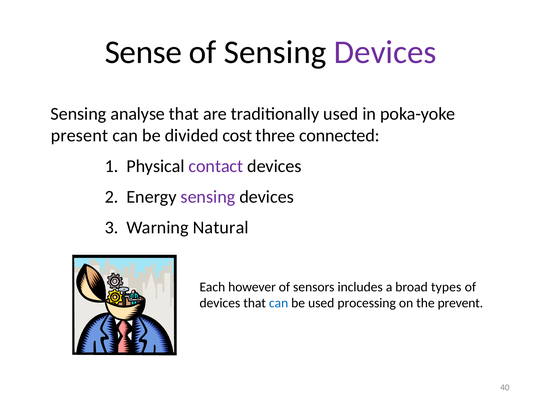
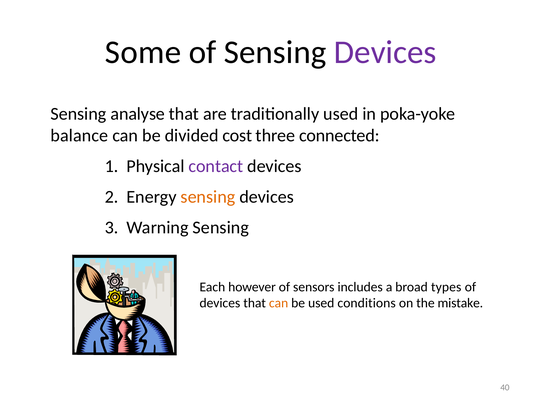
Sense: Sense -> Some
present: present -> balance
sensing at (208, 197) colour: purple -> orange
Warning Natural: Natural -> Sensing
can at (279, 304) colour: blue -> orange
processing: processing -> conditions
prevent: prevent -> mistake
